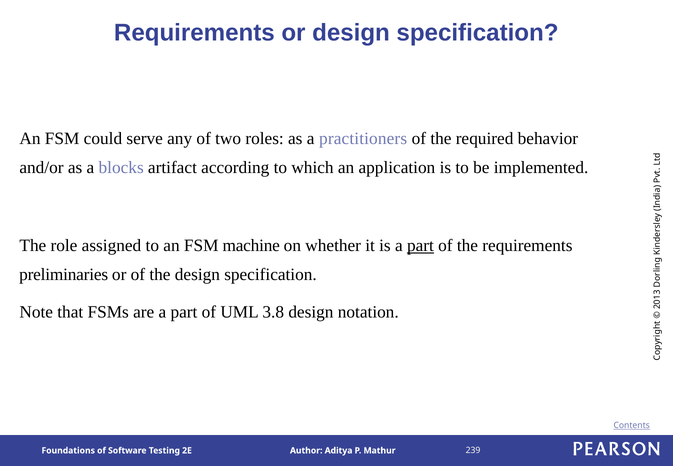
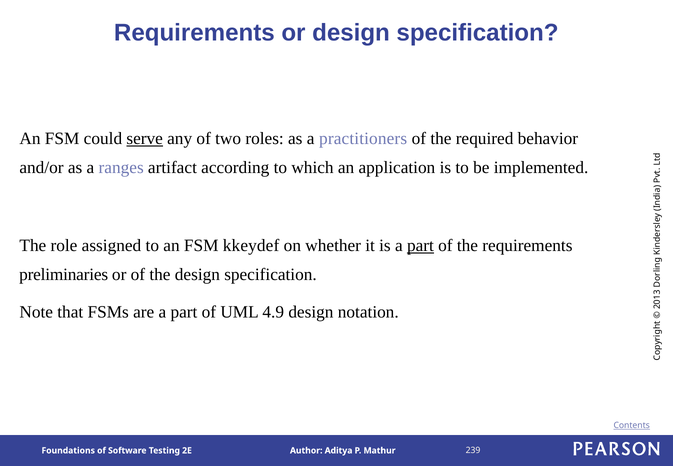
serve underline: none -> present
blocks: blocks -> ranges
machine: machine -> kkeydef
3.8: 3.8 -> 4.9
